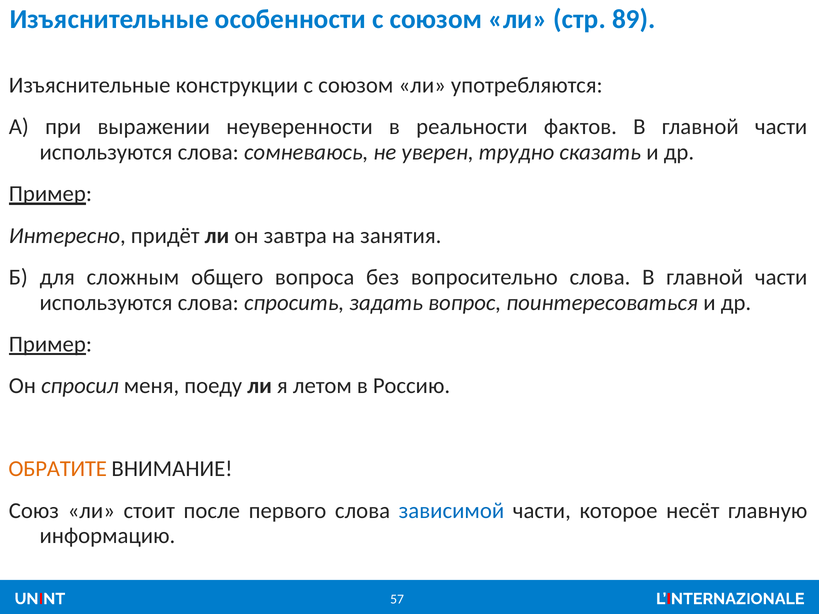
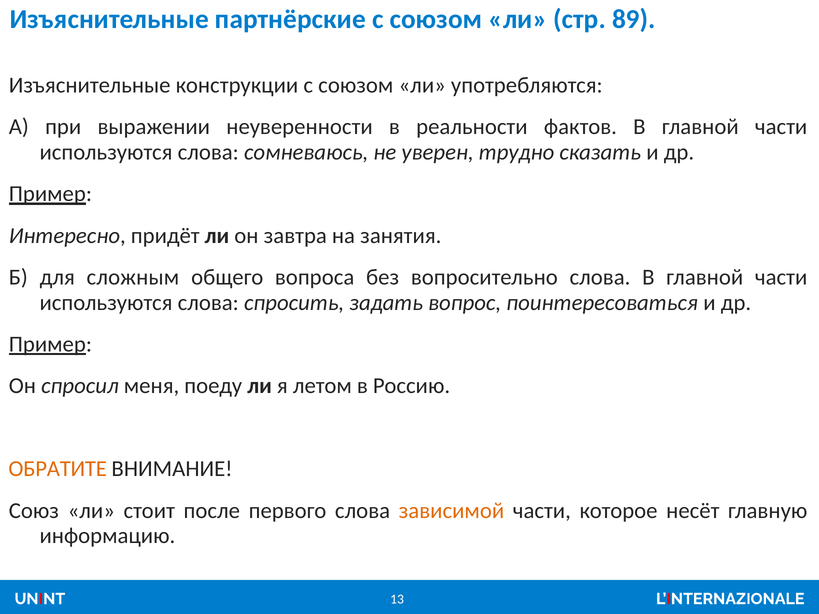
особенности: особенности -> партнёрские
зависимой colour: blue -> orange
57: 57 -> 13
